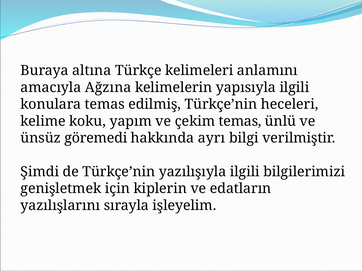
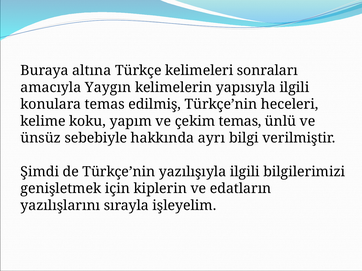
anlamını: anlamını -> sonraları
Ağzına: Ağzına -> Yaygın
göremedi: göremedi -> sebebiyle
